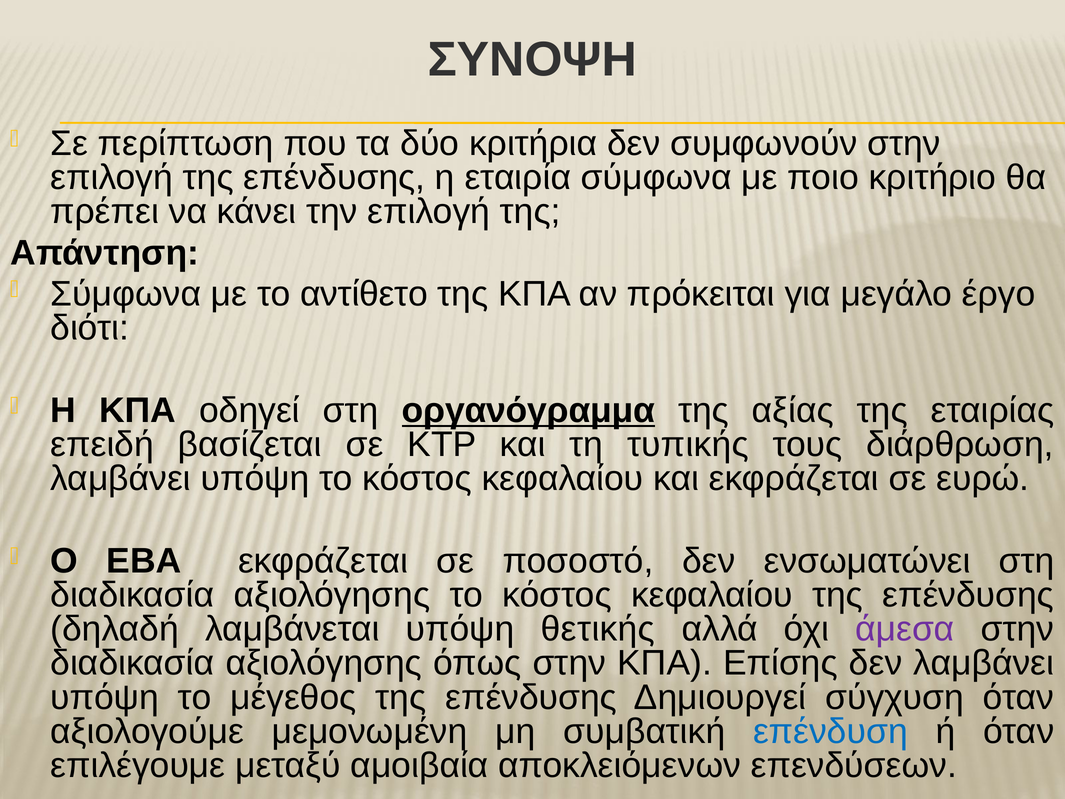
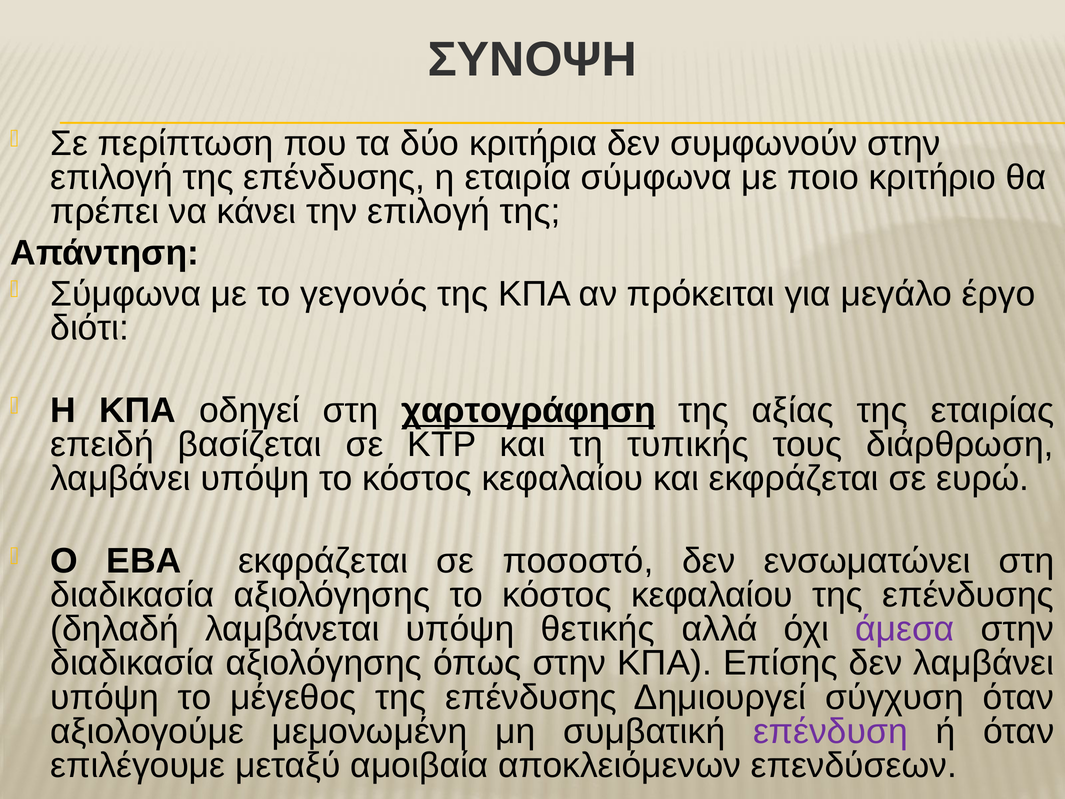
αντίθετο: αντίθετο -> γεγονός
οργανόγραμμα: οργανόγραμμα -> χαρτογράφηση
επένδυση colour: blue -> purple
